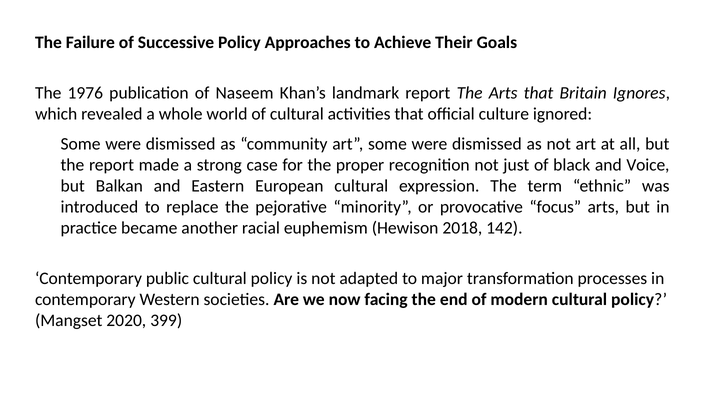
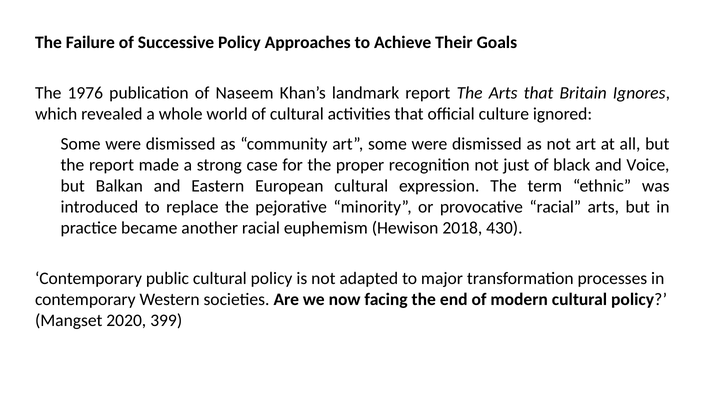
provocative focus: focus -> racial
142: 142 -> 430
